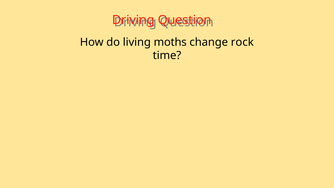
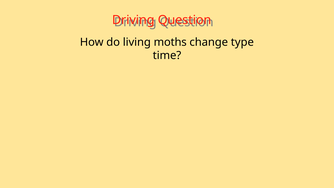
rock: rock -> type
